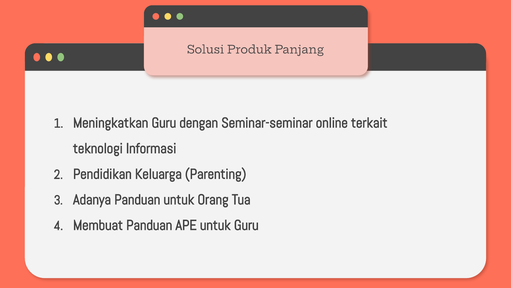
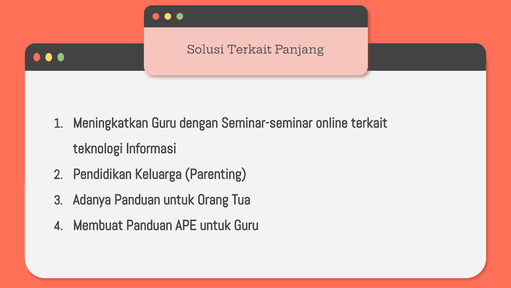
Solusi Produk: Produk -> Terkait
